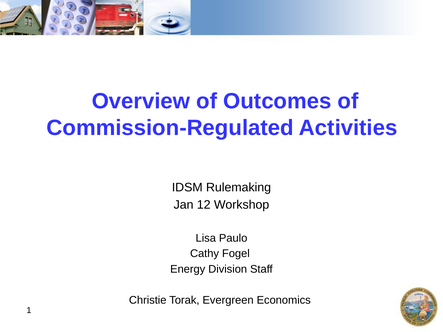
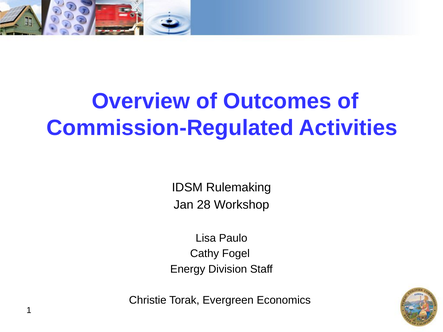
12: 12 -> 28
